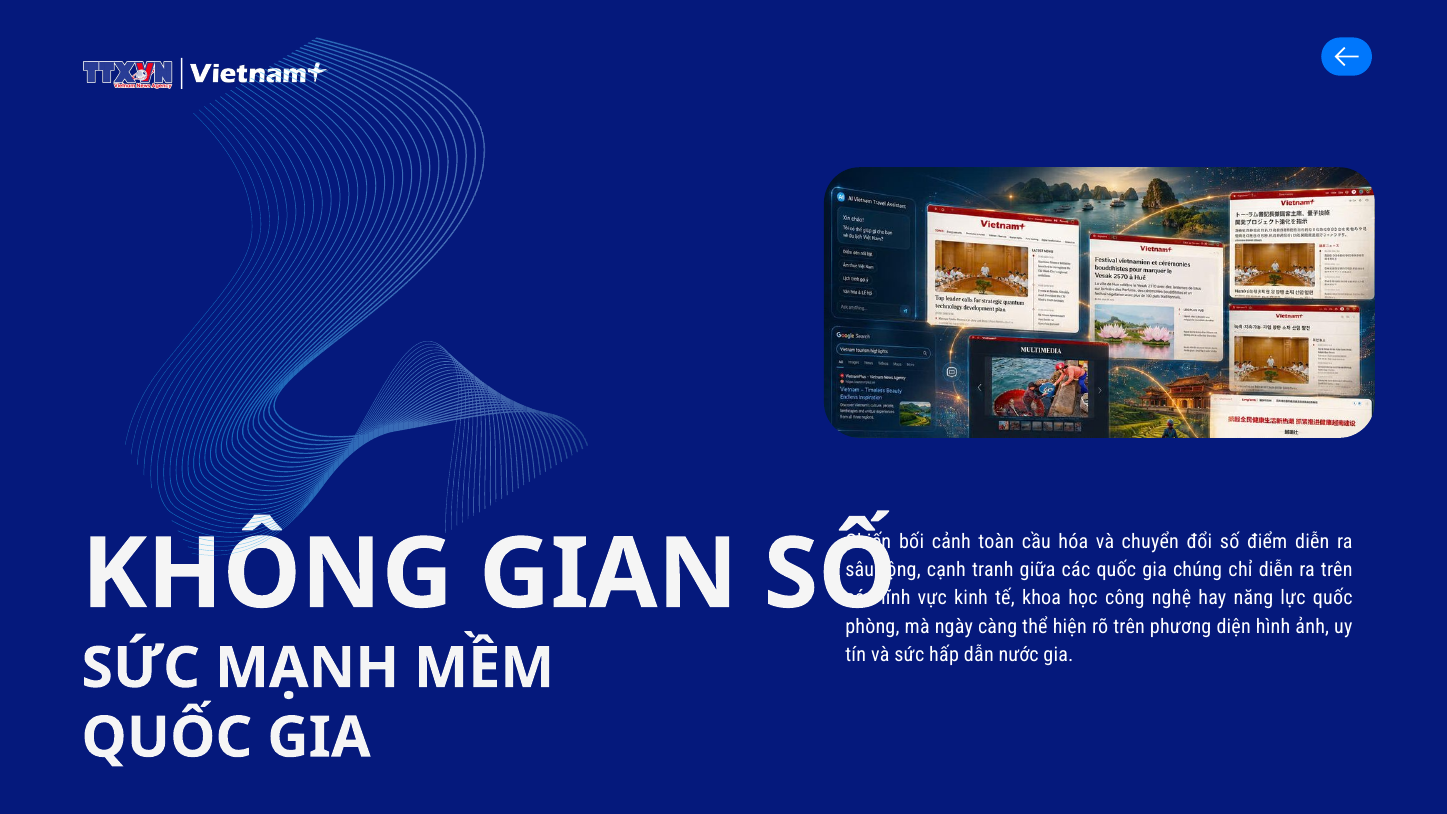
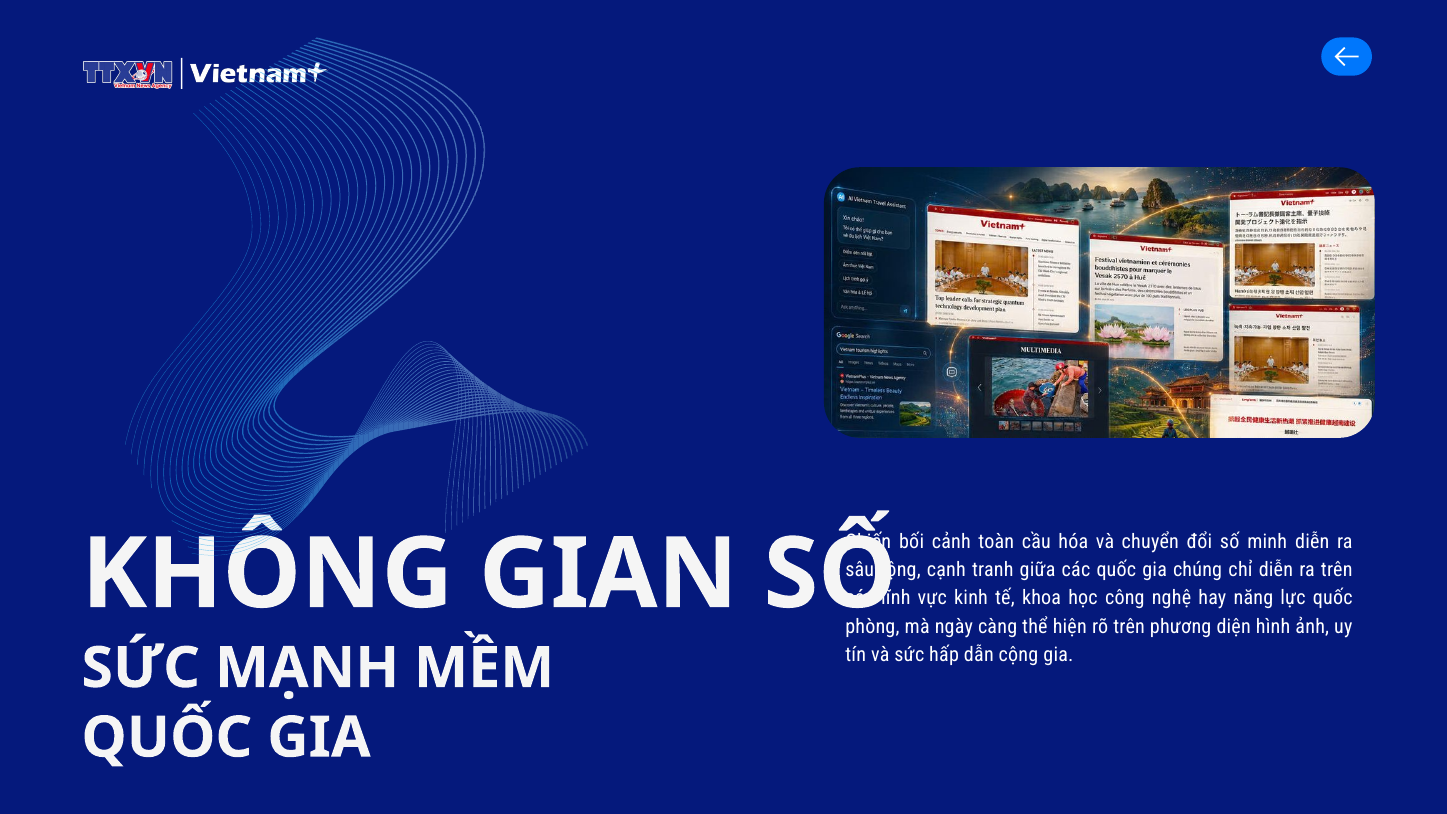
điểm: điểm -> minh
nước: nước -> cộng
